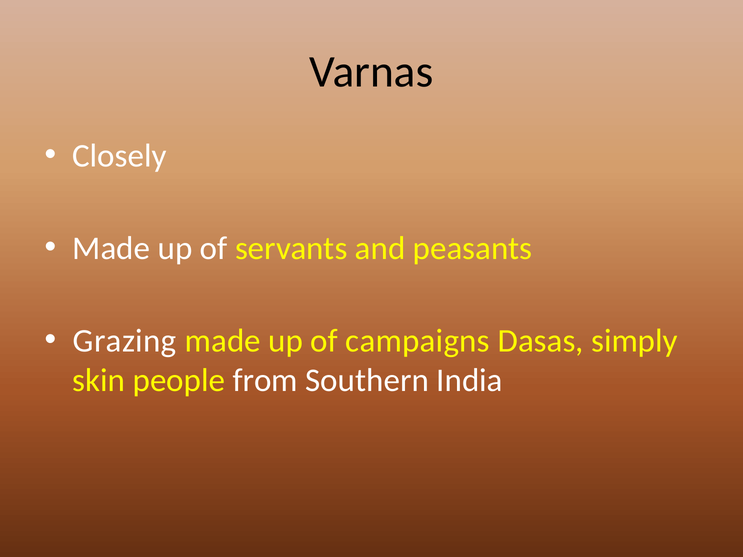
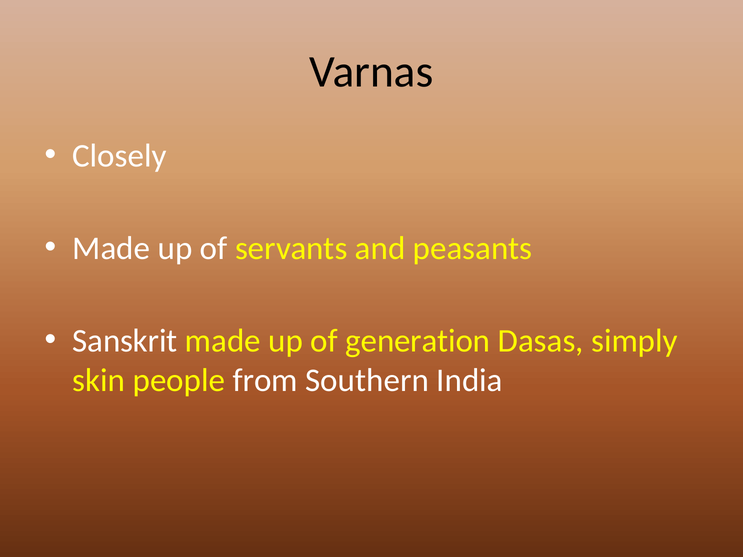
Grazing: Grazing -> Sanskrit
campaigns: campaigns -> generation
